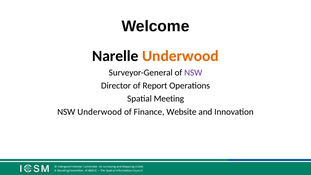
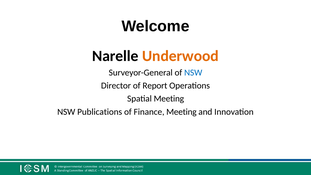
NSW at (193, 73) colour: purple -> blue
NSW Underwood: Underwood -> Publications
Finance Website: Website -> Meeting
